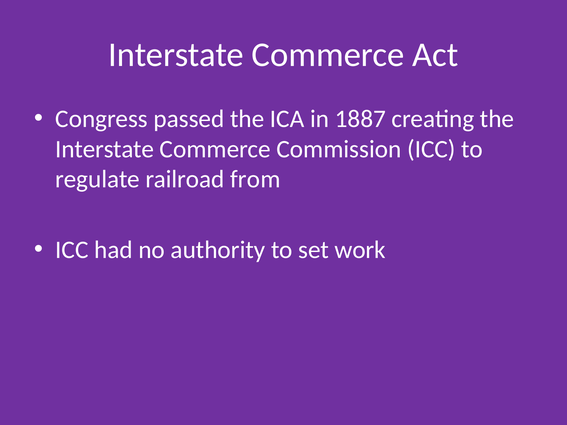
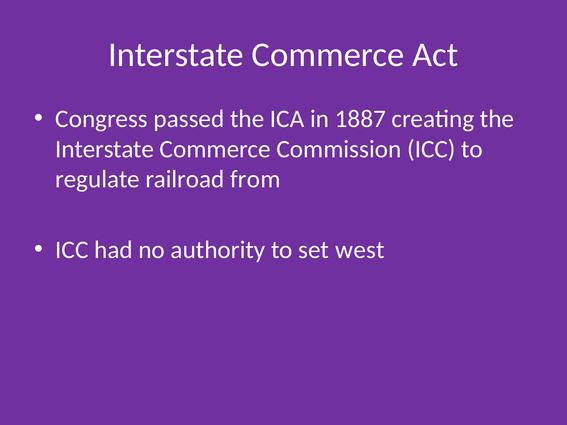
work: work -> west
